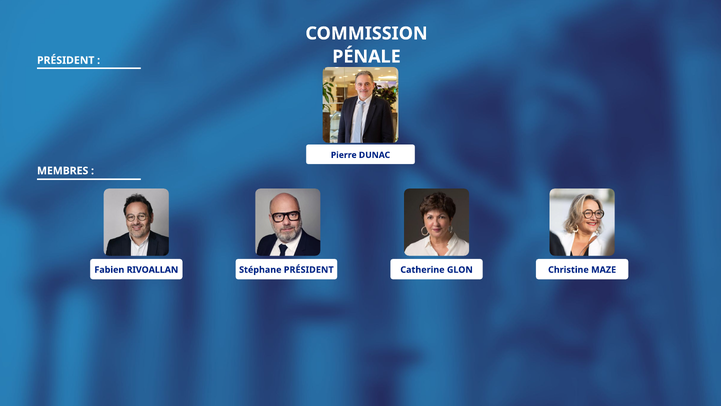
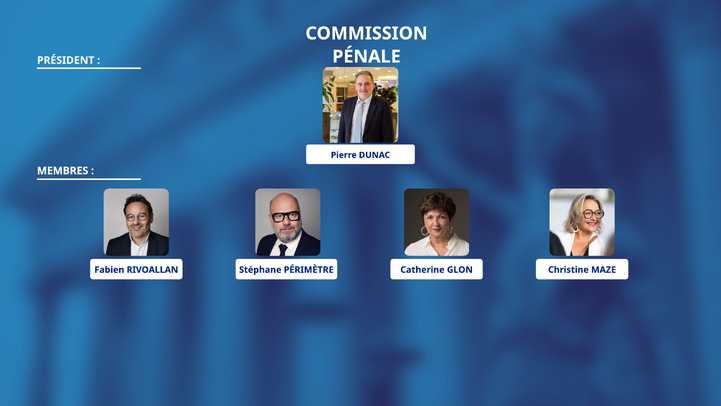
Stéphane PRÉSIDENT: PRÉSIDENT -> PÉRIMÈTRE
